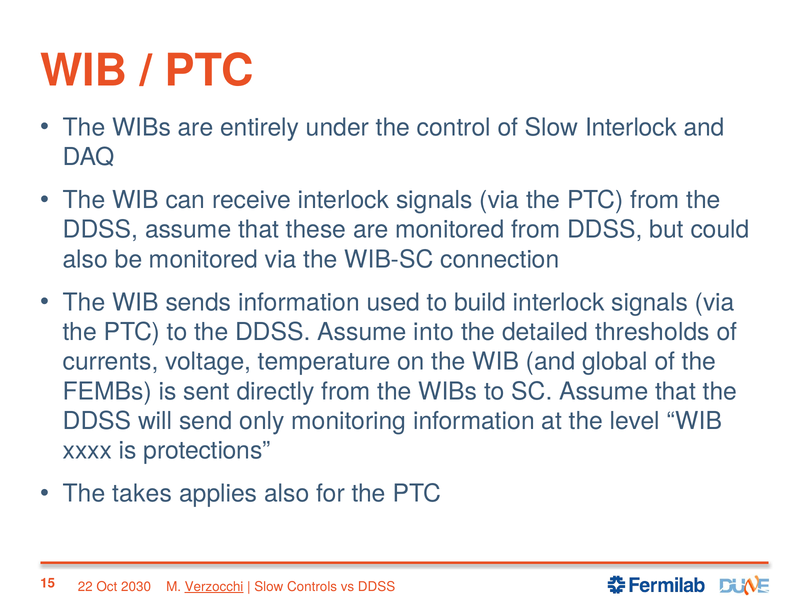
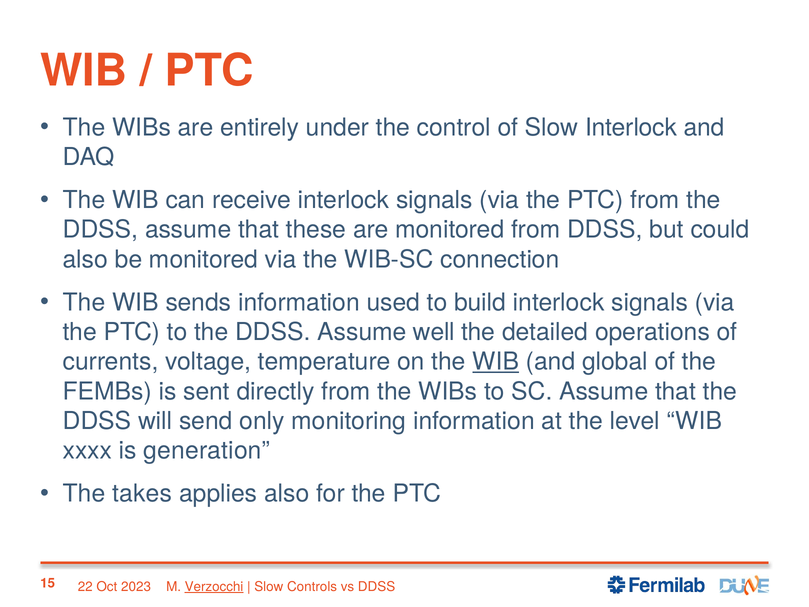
into: into -> well
thresholds: thresholds -> operations
WIB at (496, 362) underline: none -> present
protections: protections -> generation
2030: 2030 -> 2023
